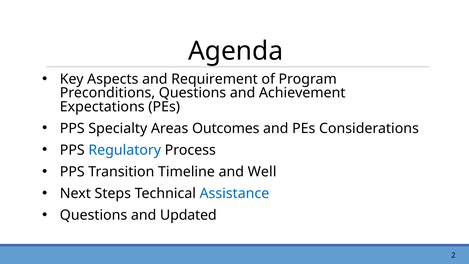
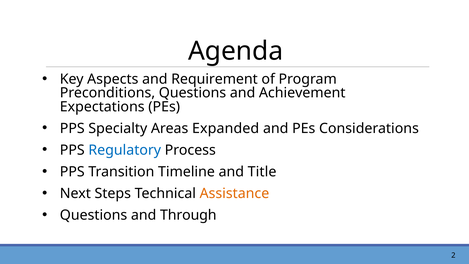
Outcomes: Outcomes -> Expanded
Well: Well -> Title
Assistance colour: blue -> orange
Updated: Updated -> Through
